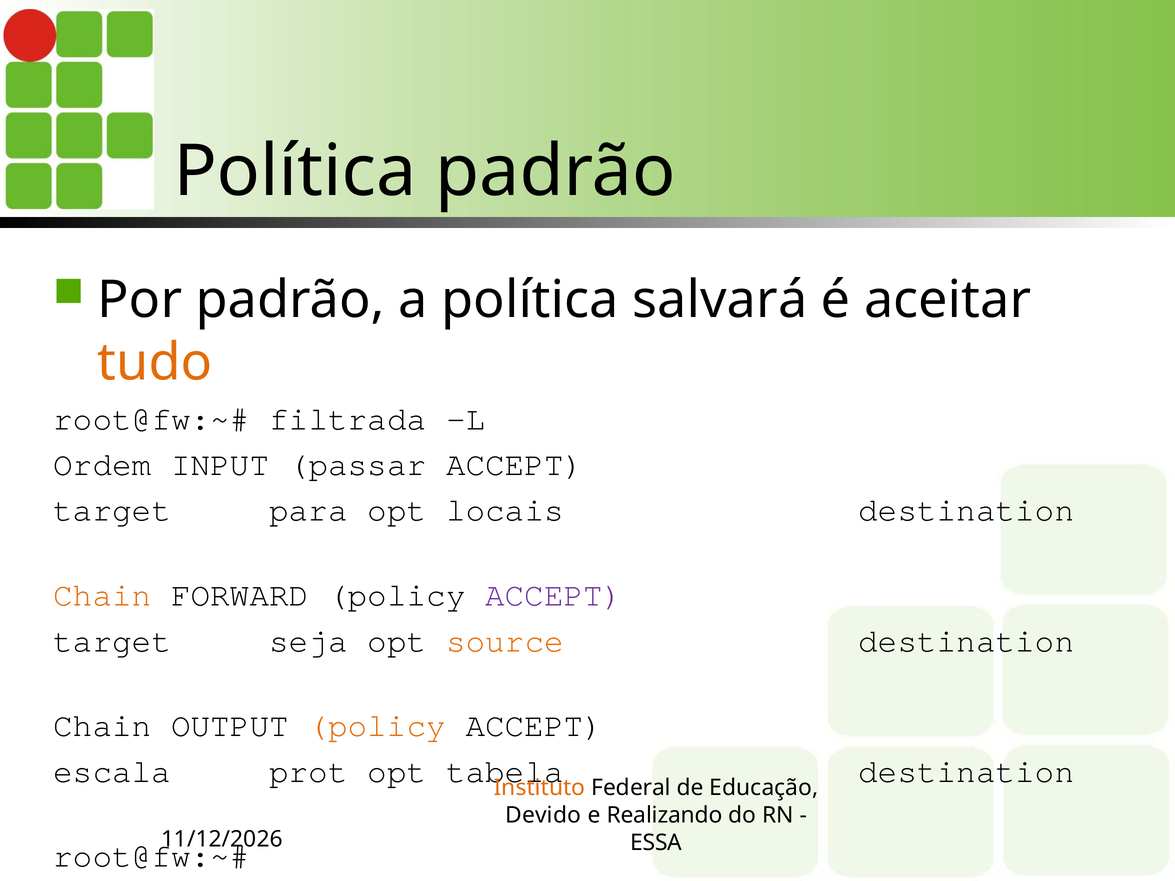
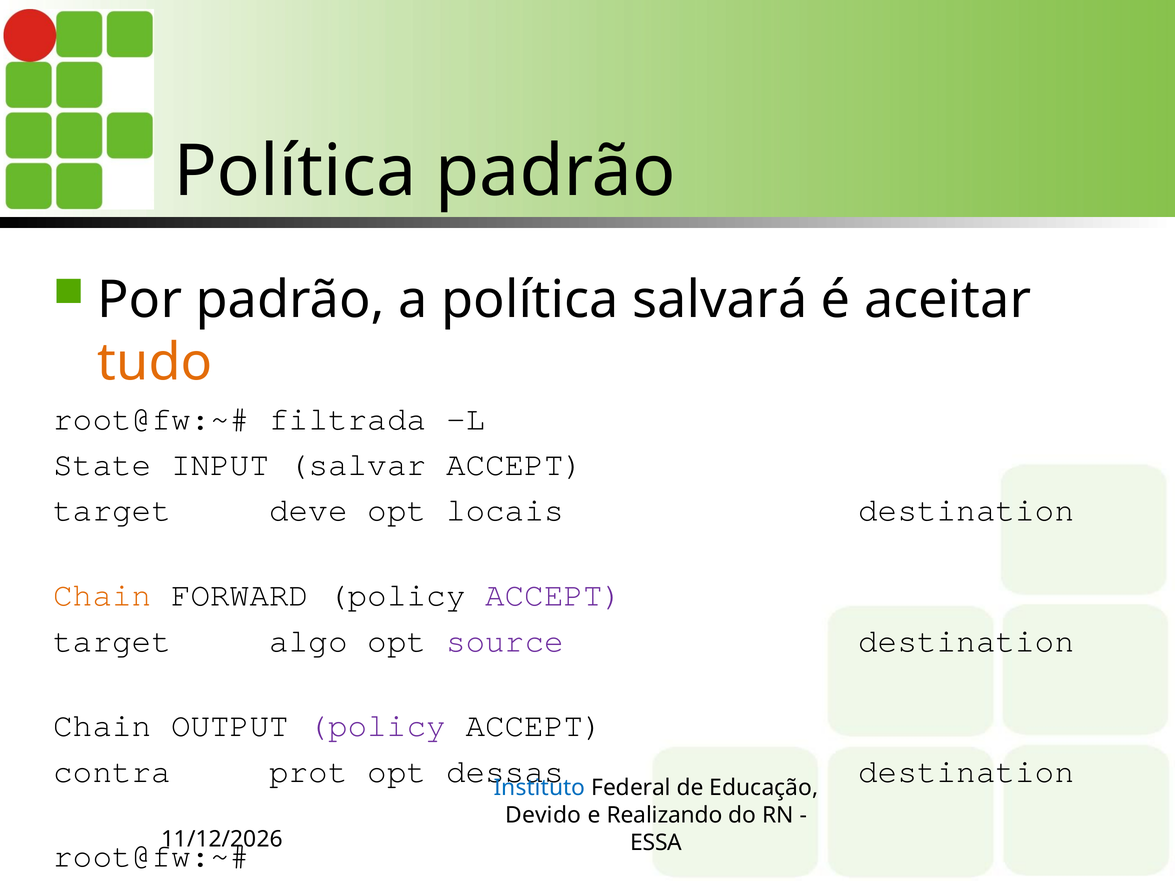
Ordem: Ordem -> State
passar: passar -> salvar
para: para -> deve
seja: seja -> algo
source colour: orange -> purple
policy at (377, 726) colour: orange -> purple
escala: escala -> contra
tabela: tabela -> dessas
Instituto colour: orange -> blue
